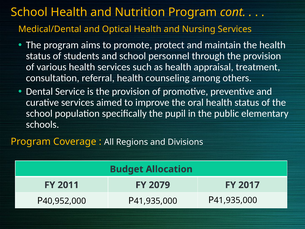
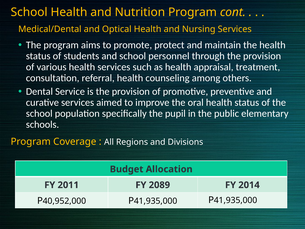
2079: 2079 -> 2089
2017: 2017 -> 2014
